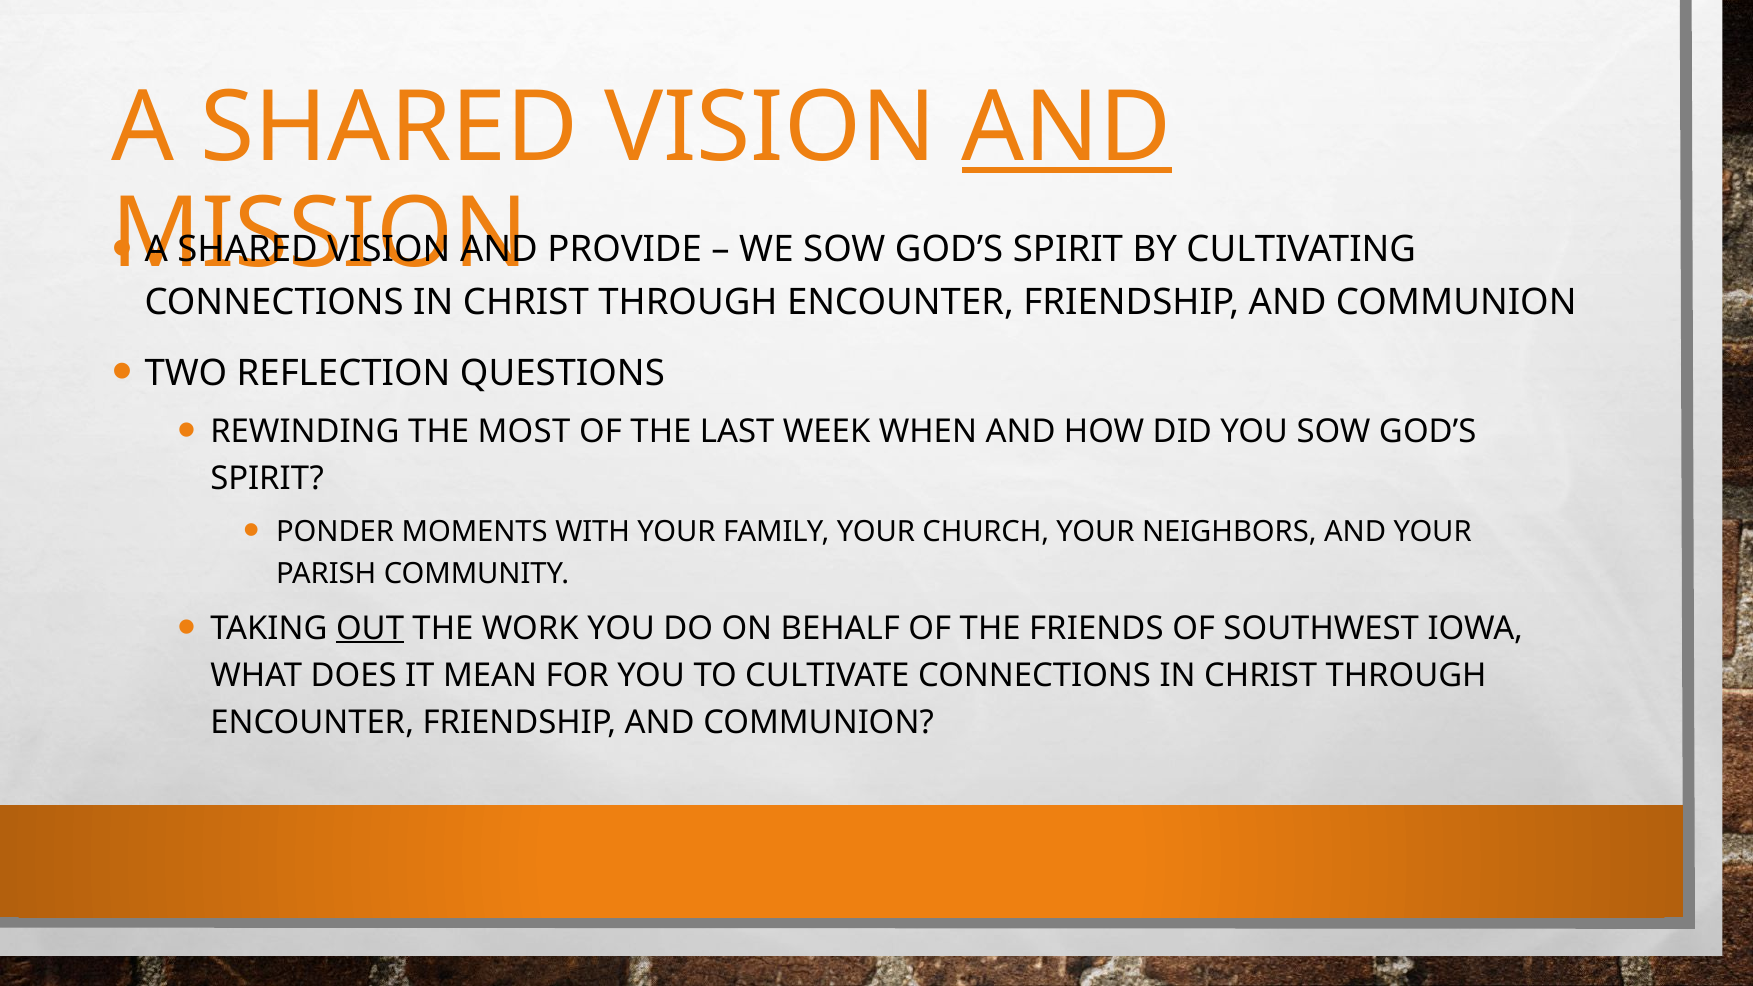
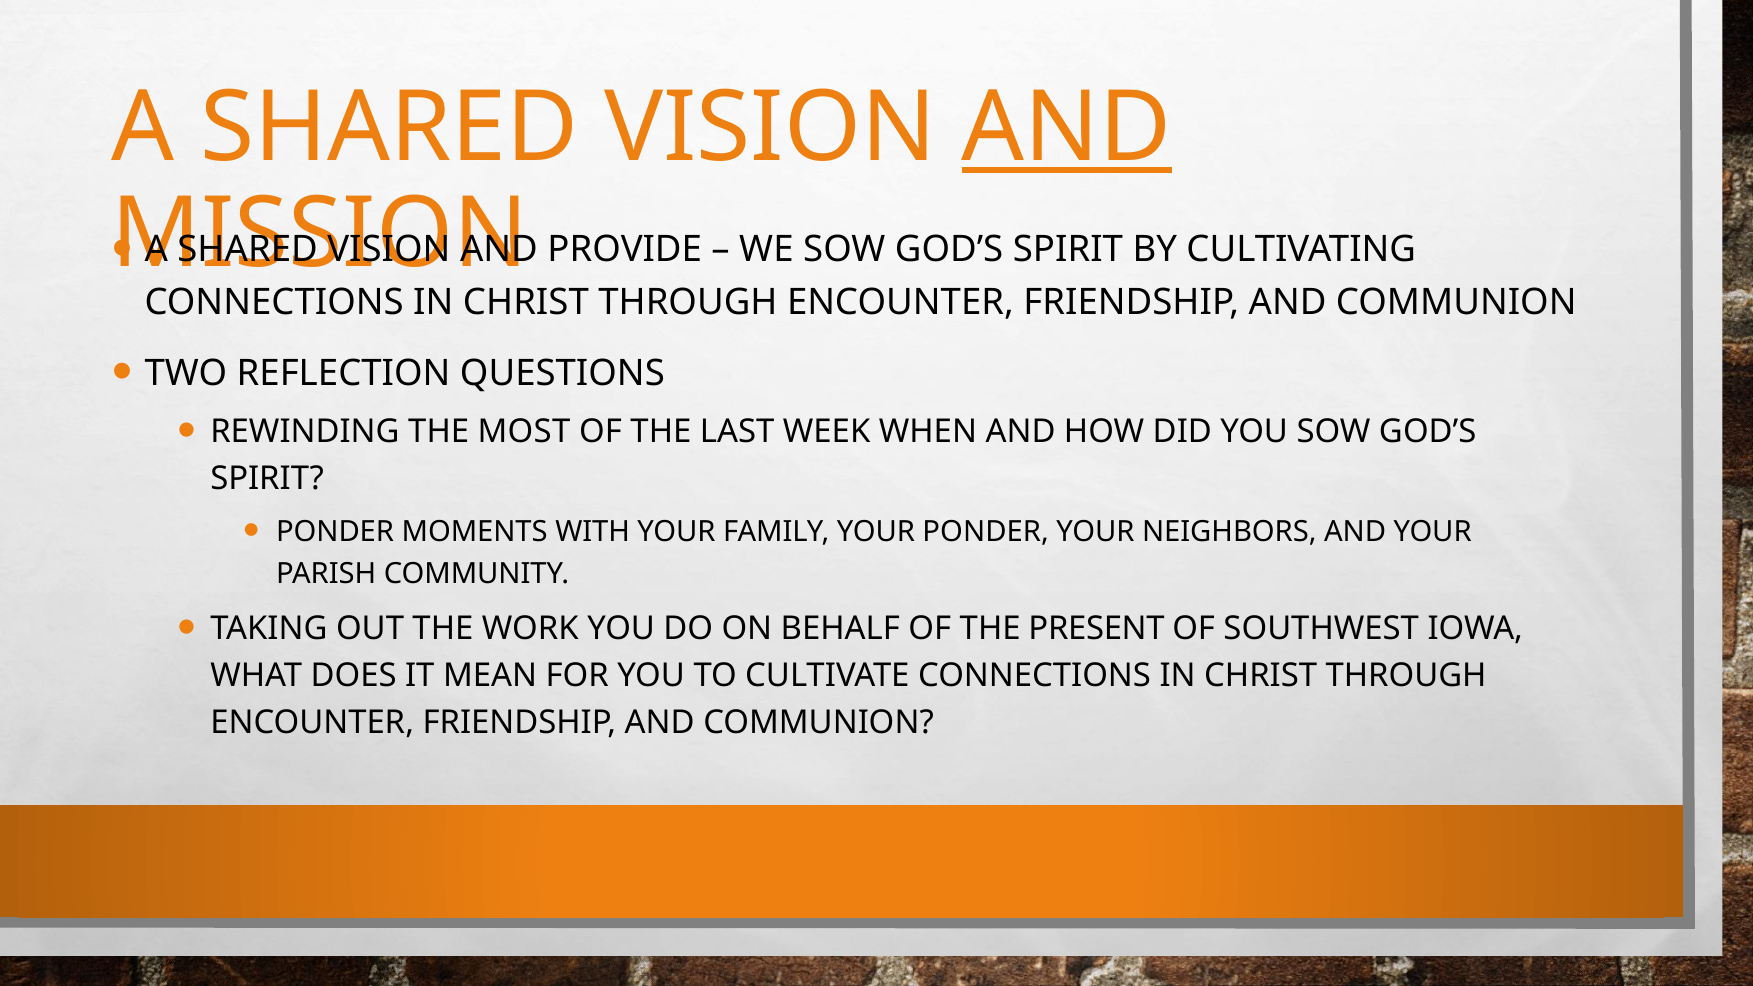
YOUR CHURCH: CHURCH -> PONDER
OUT underline: present -> none
FRIENDS: FRIENDS -> PRESENT
